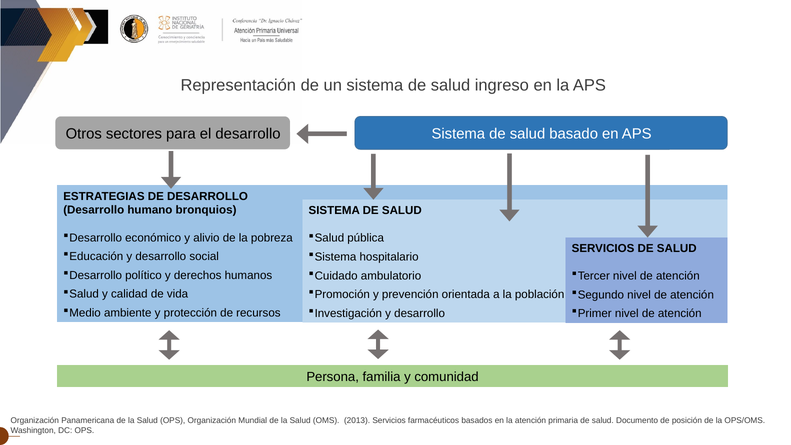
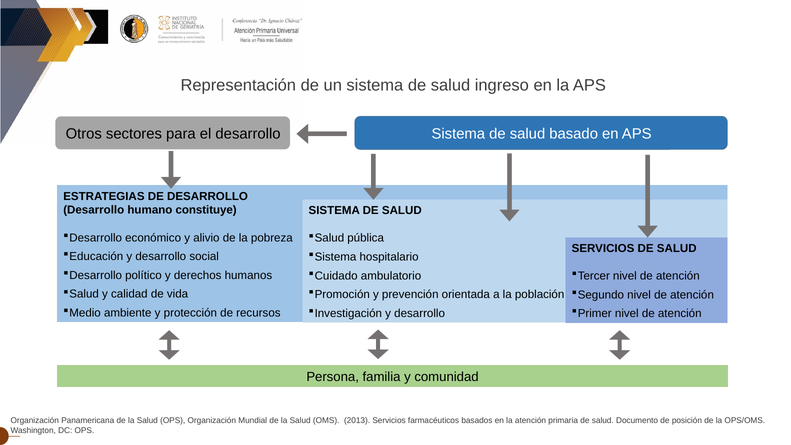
bronquios: bronquios -> constituye
